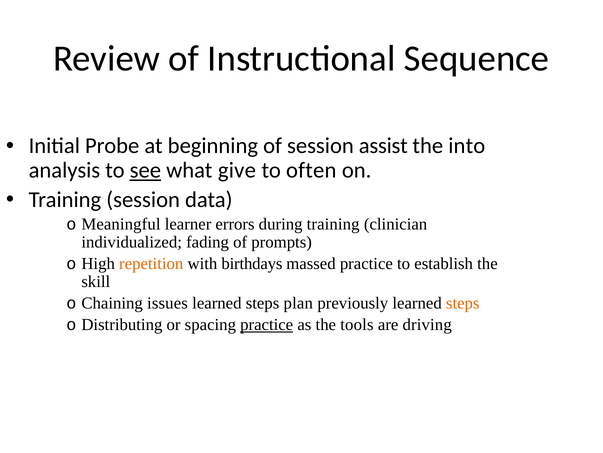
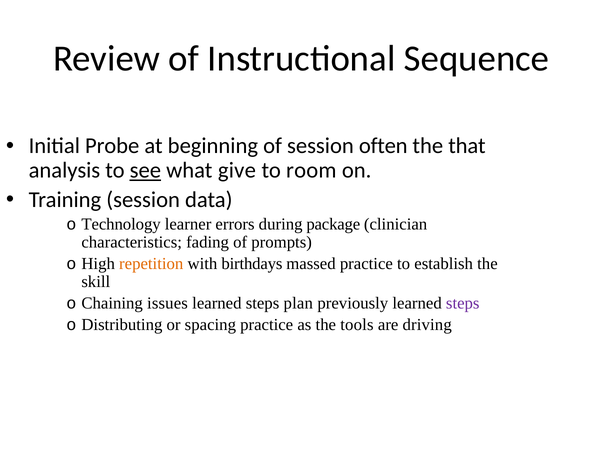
assist: assist -> often
into: into -> that
often: often -> room
Meaningful: Meaningful -> Technology
during training: training -> package
individualized: individualized -> characteristics
steps at (463, 303) colour: orange -> purple
practice at (267, 324) underline: present -> none
